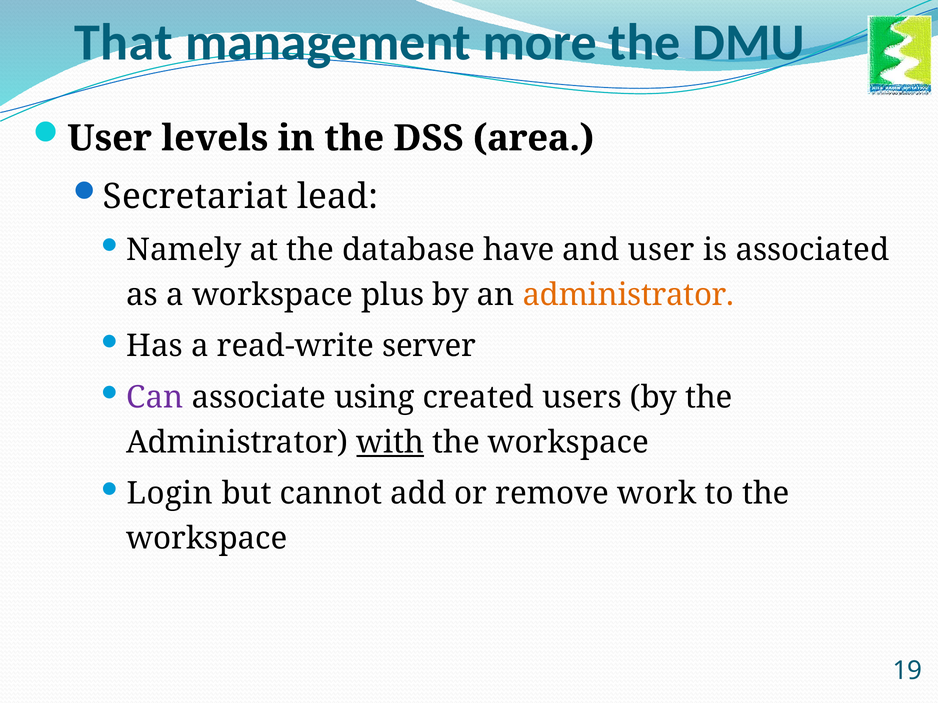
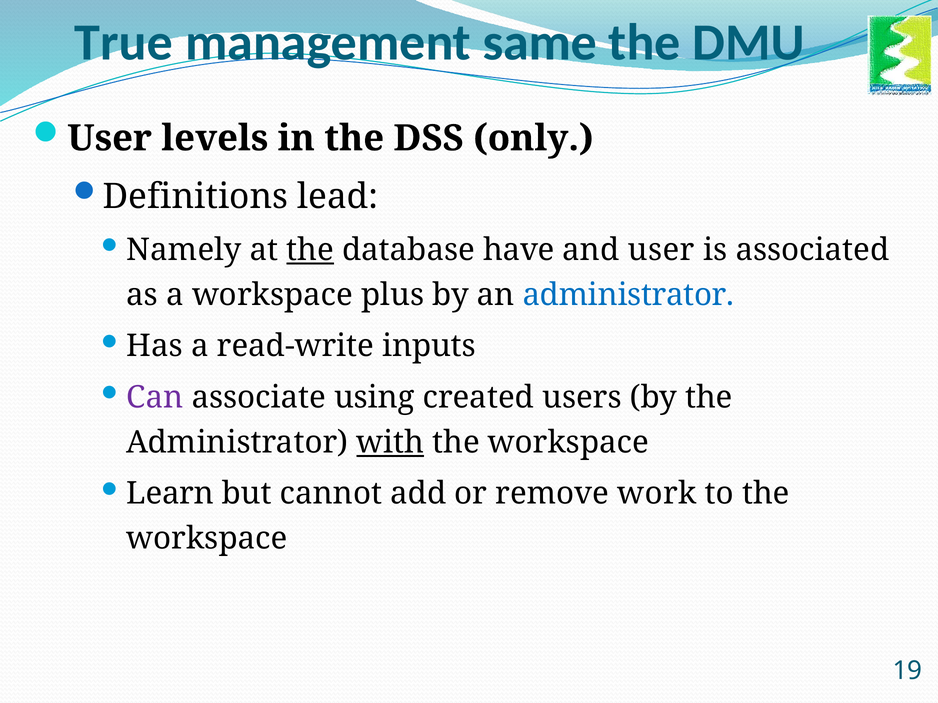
That: That -> True
more: more -> same
area: area -> only
Secretariat: Secretariat -> Definitions
the at (310, 250) underline: none -> present
administrator at (628, 295) colour: orange -> blue
server: server -> inputs
Login: Login -> Learn
